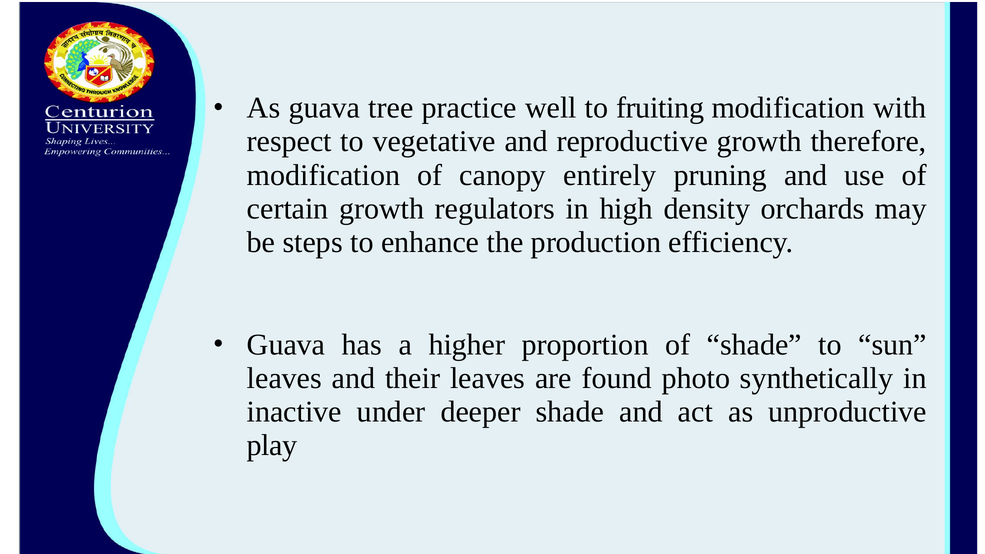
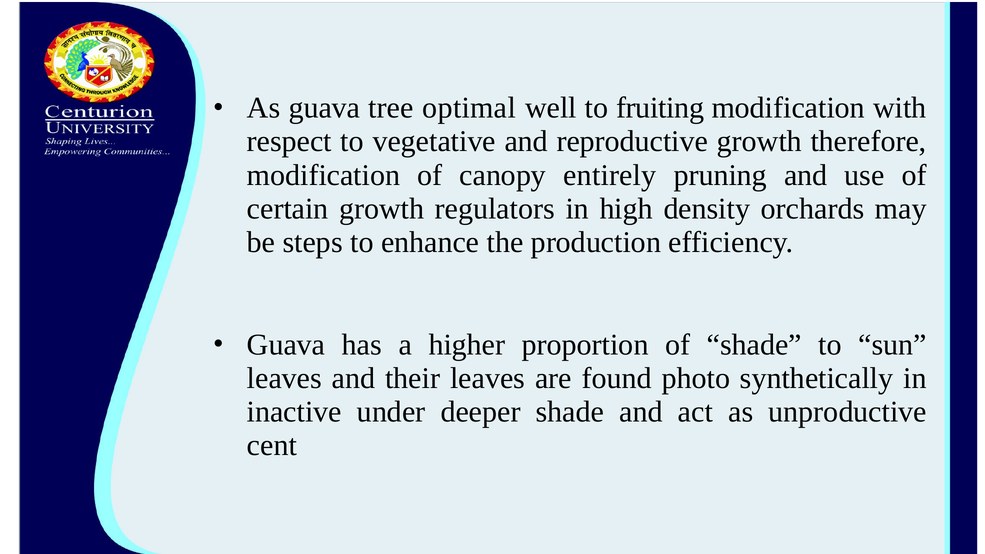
practice: practice -> optimal
play: play -> cent
